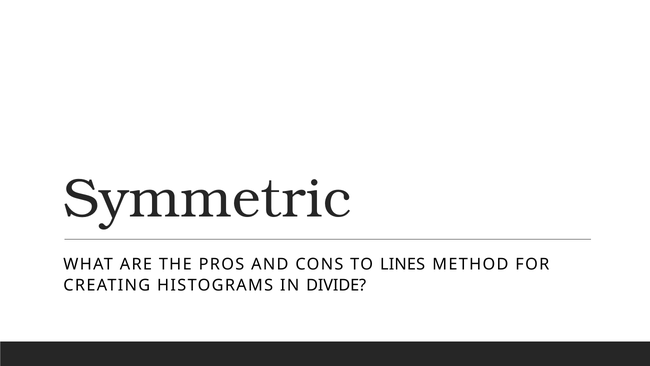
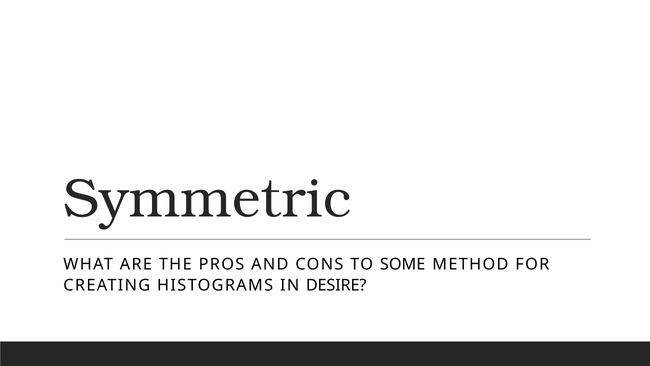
LINES: LINES -> SOME
DIVIDE: DIVIDE -> DESIRE
